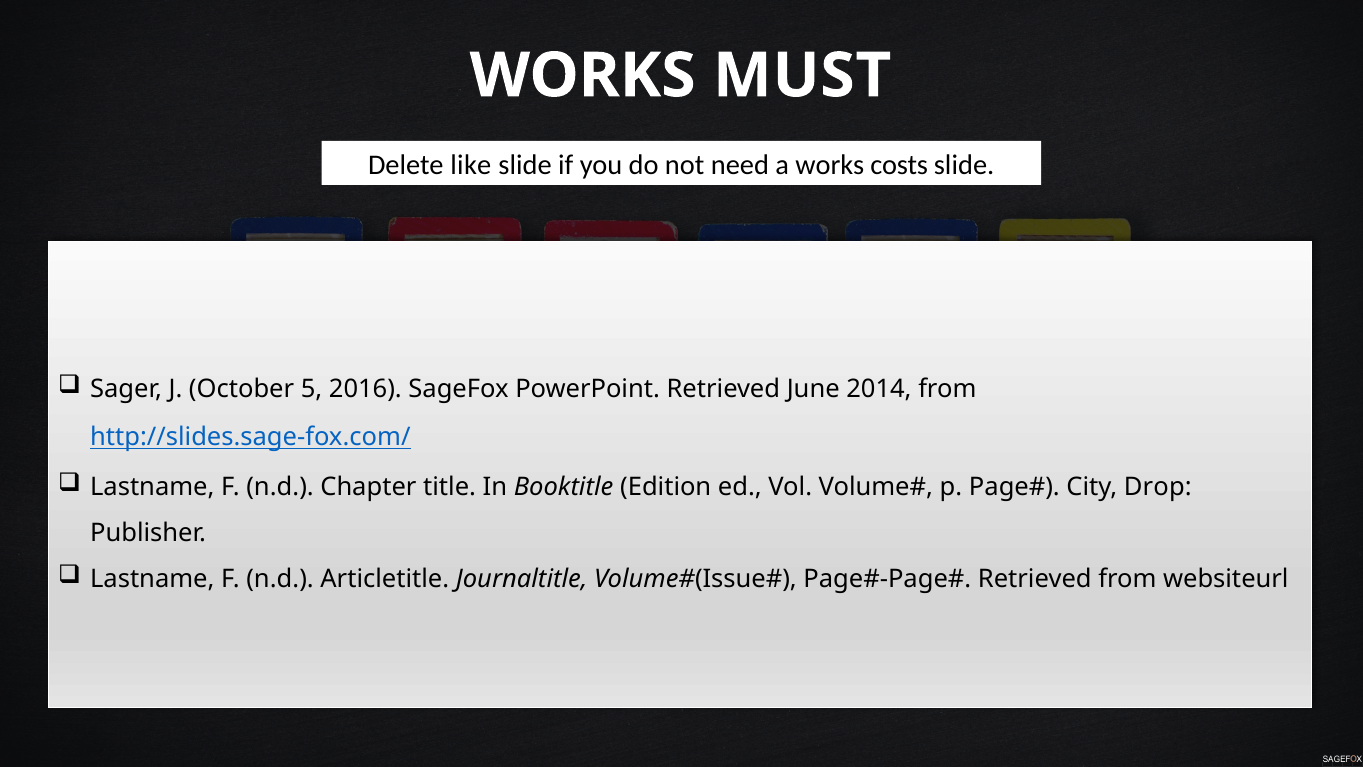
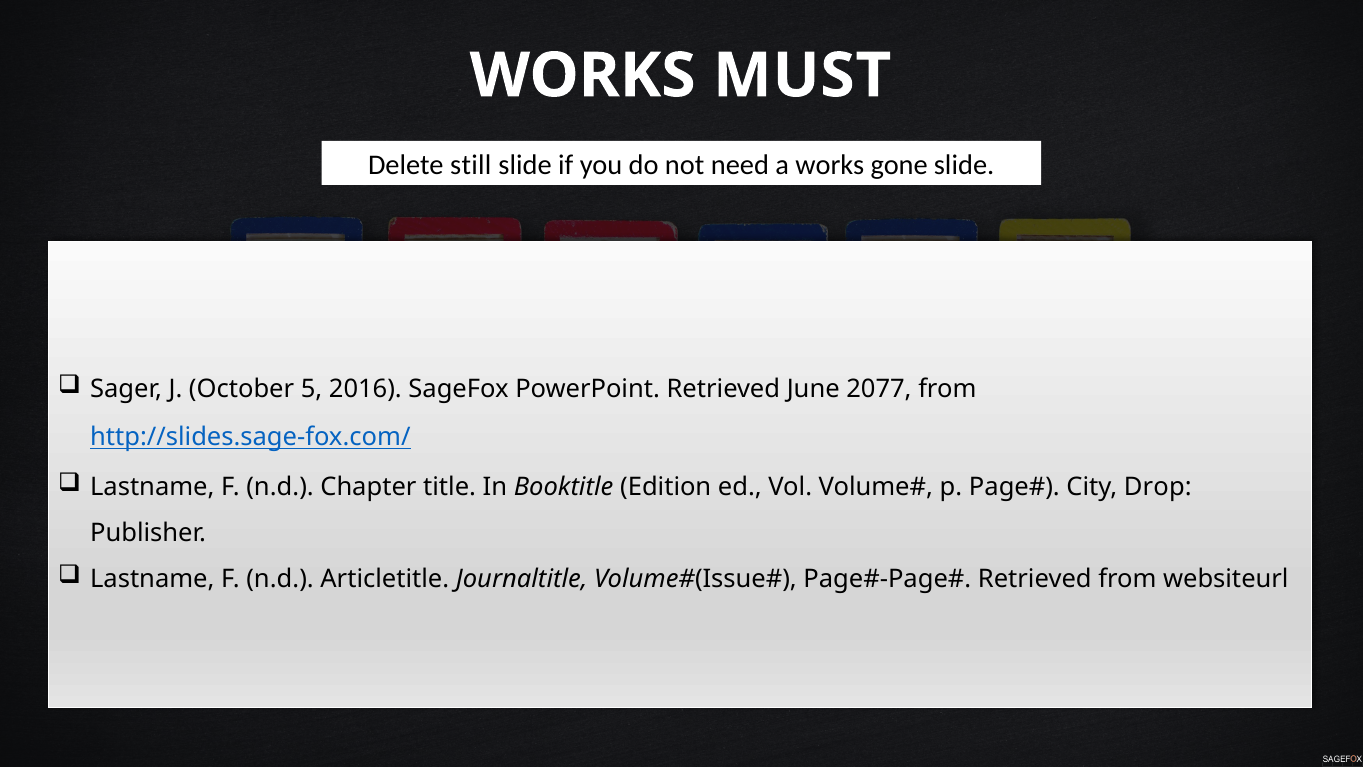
like: like -> still
costs: costs -> gone
2014: 2014 -> 2077
